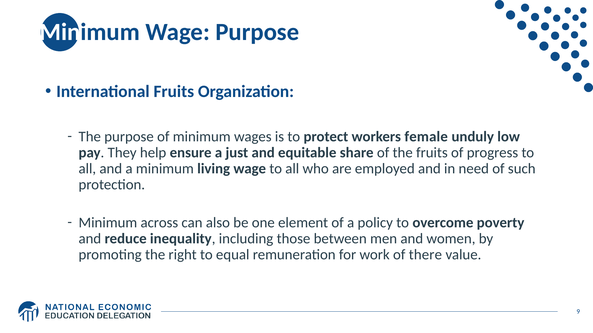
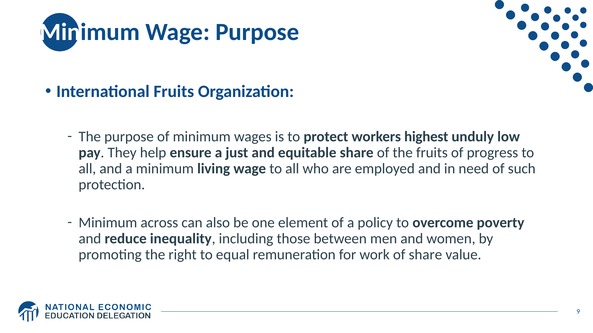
female: female -> highest
of there: there -> share
